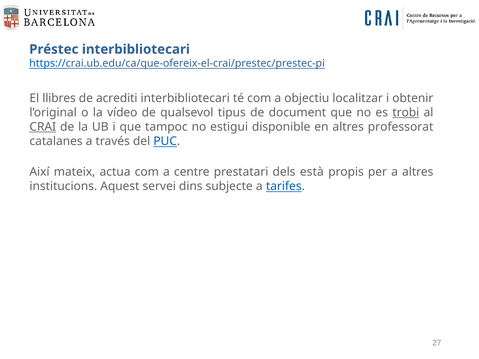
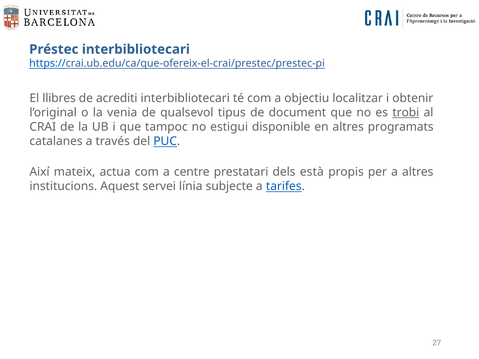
vídeo: vídeo -> venia
CRAI underline: present -> none
professorat: professorat -> programats
dins: dins -> línia
